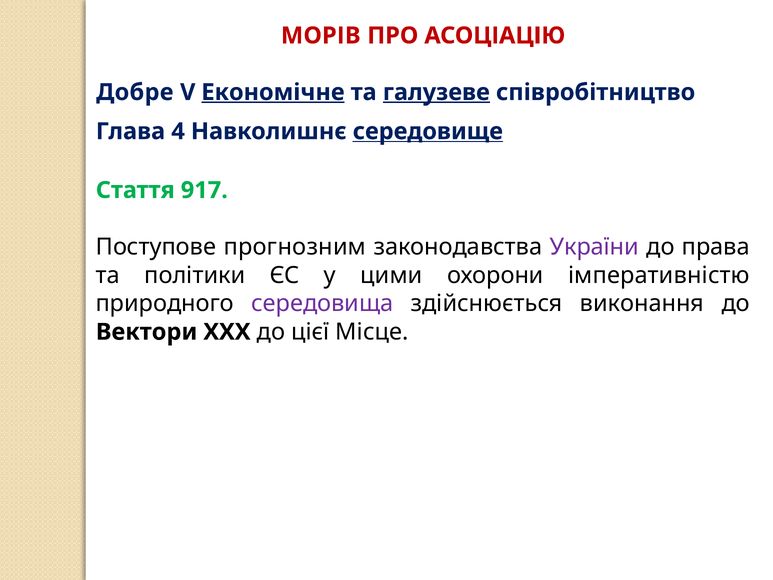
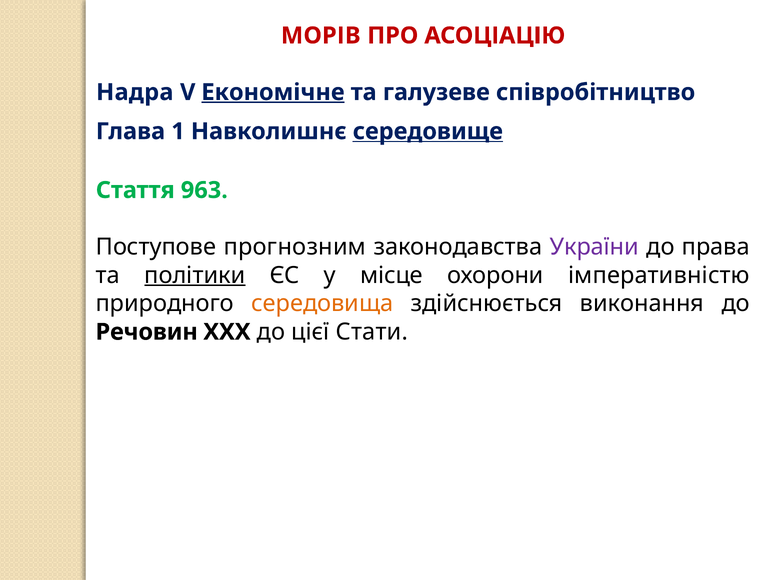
Добре: Добре -> Надра
галузеве underline: present -> none
4: 4 -> 1
917: 917 -> 963
політики underline: none -> present
цими: цими -> місце
середовища colour: purple -> orange
Вектори: Вектори -> Речовин
Місце: Місце -> Стати
